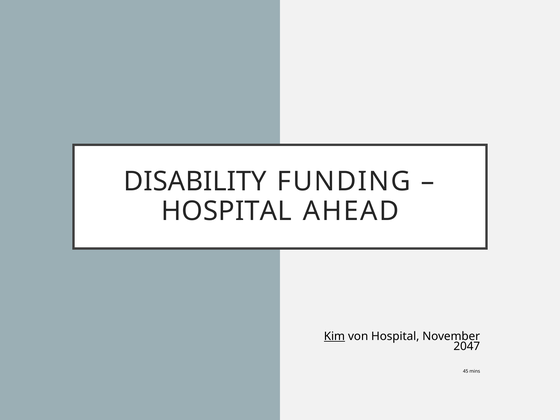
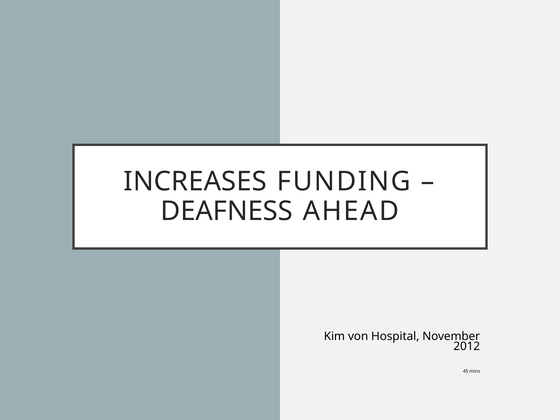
DISABILITY: DISABILITY -> INCREASES
HOSPITAL at (227, 211): HOSPITAL -> DEAFNESS
Kim underline: present -> none
2047: 2047 -> 2012
